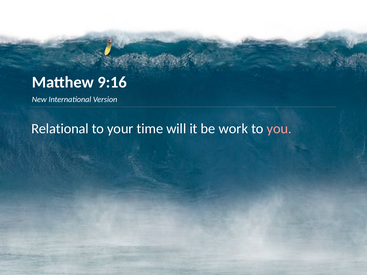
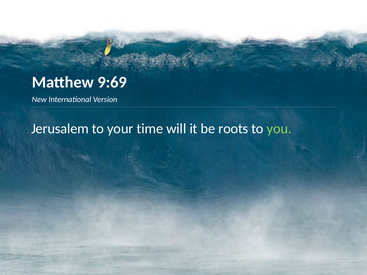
9:16: 9:16 -> 9:69
Relational: Relational -> Jerusalem
work: work -> roots
you colour: pink -> light green
